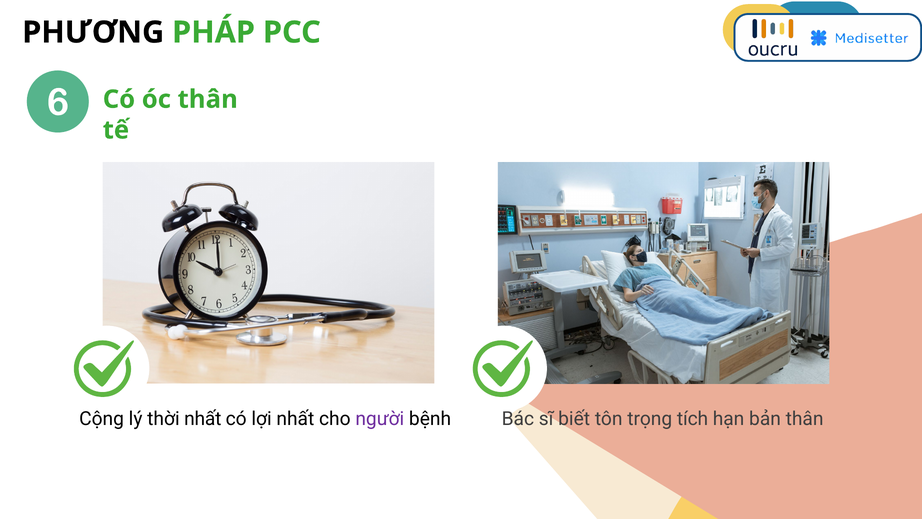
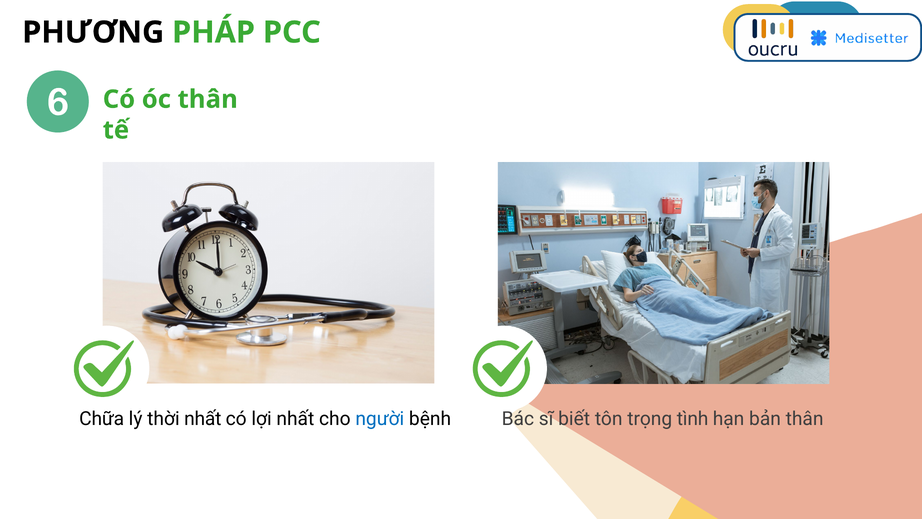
tích: tích -> tình
Cộng: Cộng -> Chữa
người colour: purple -> blue
